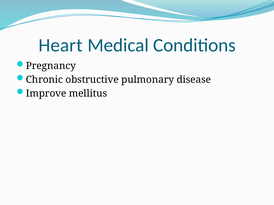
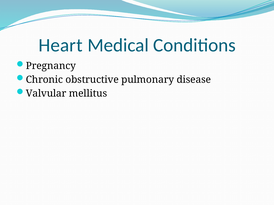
Improve: Improve -> Valvular
